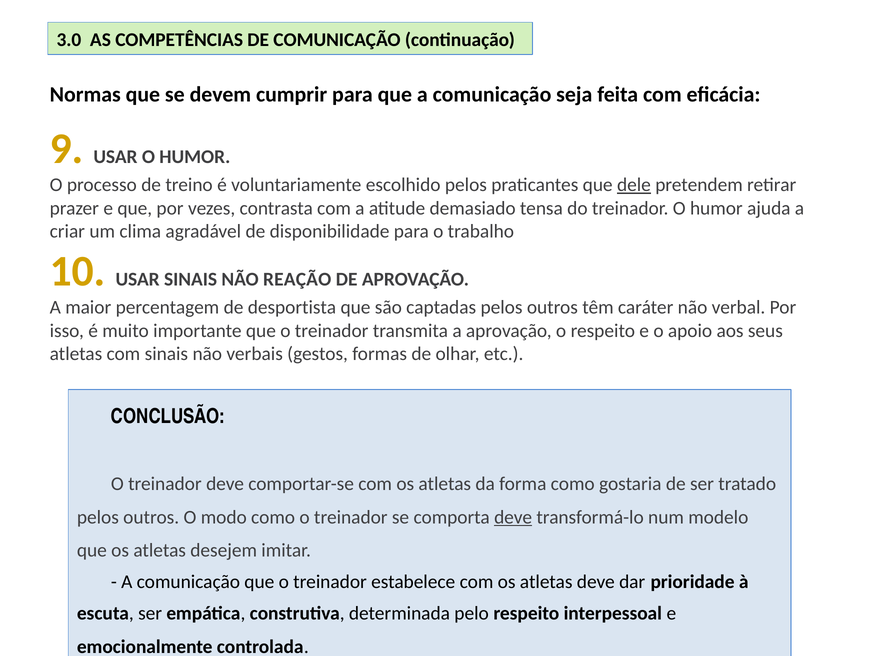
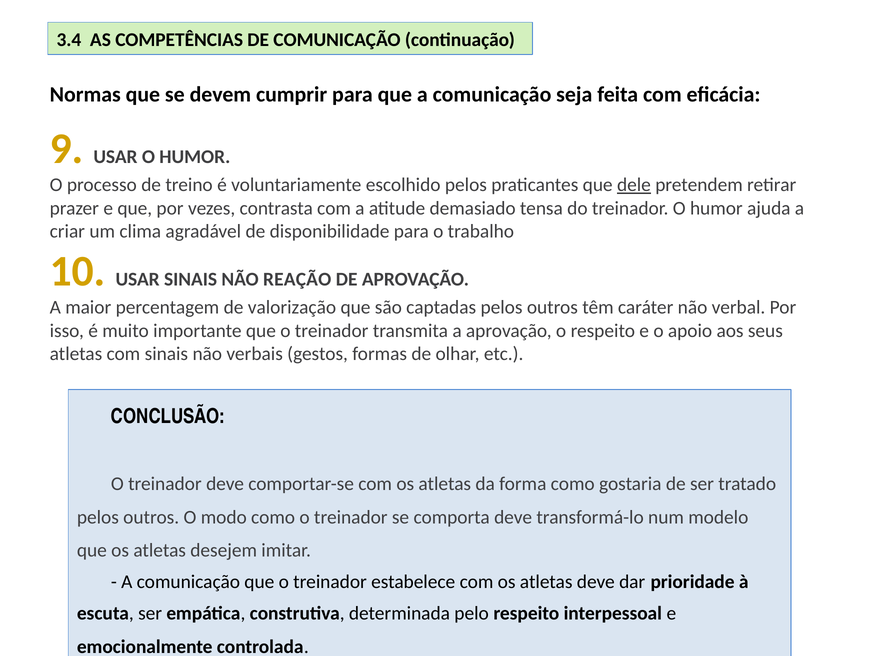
3.0: 3.0 -> 3.4
desportista: desportista -> valorização
deve at (513, 517) underline: present -> none
